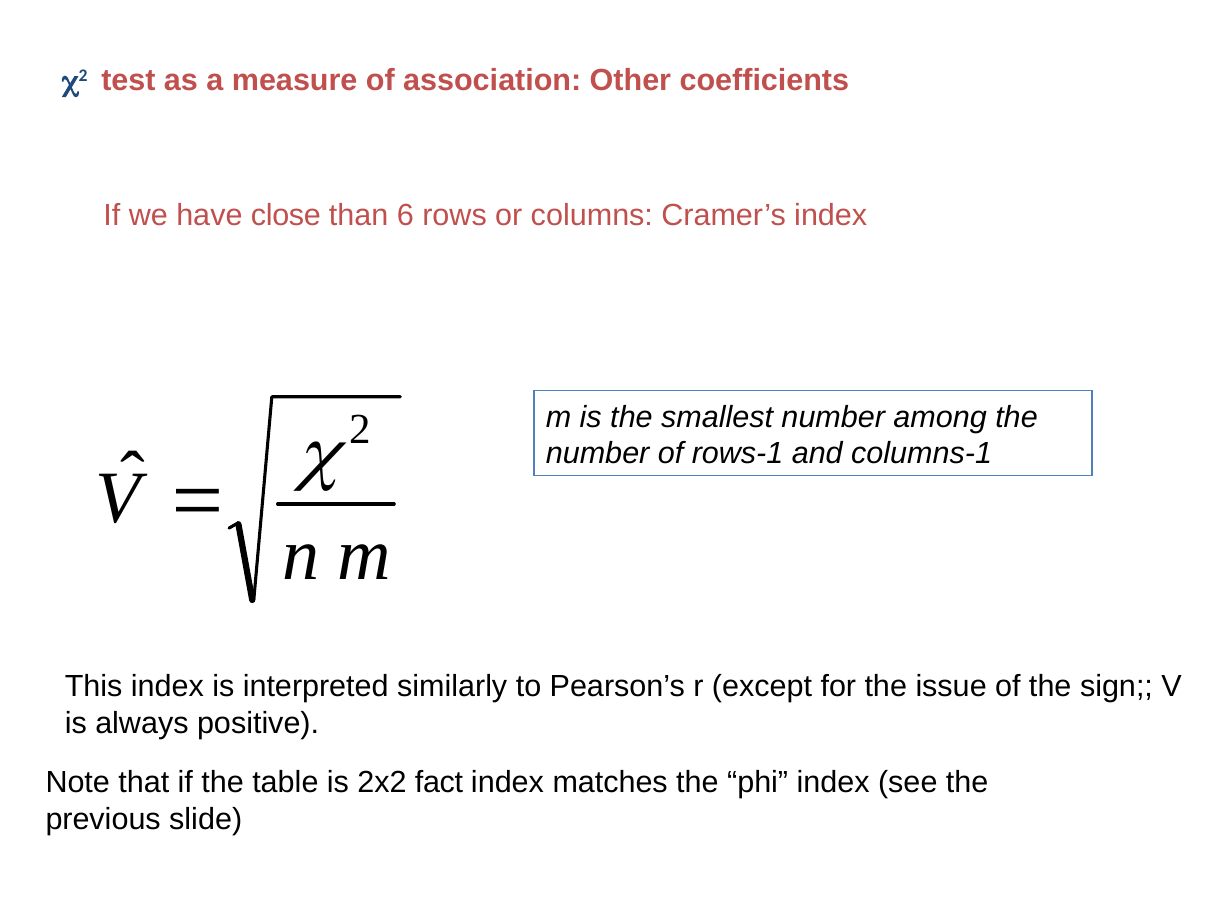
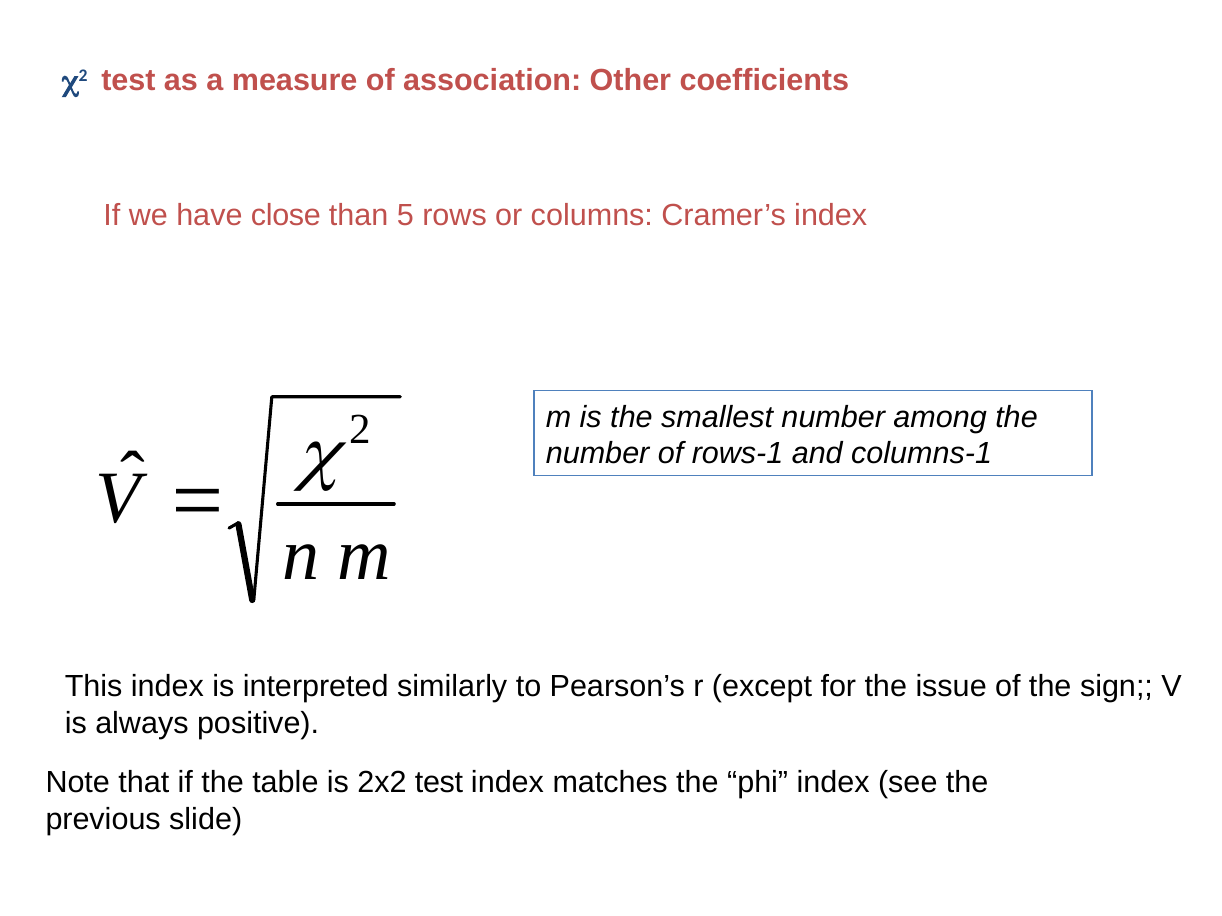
6: 6 -> 5
2x2 fact: fact -> test
